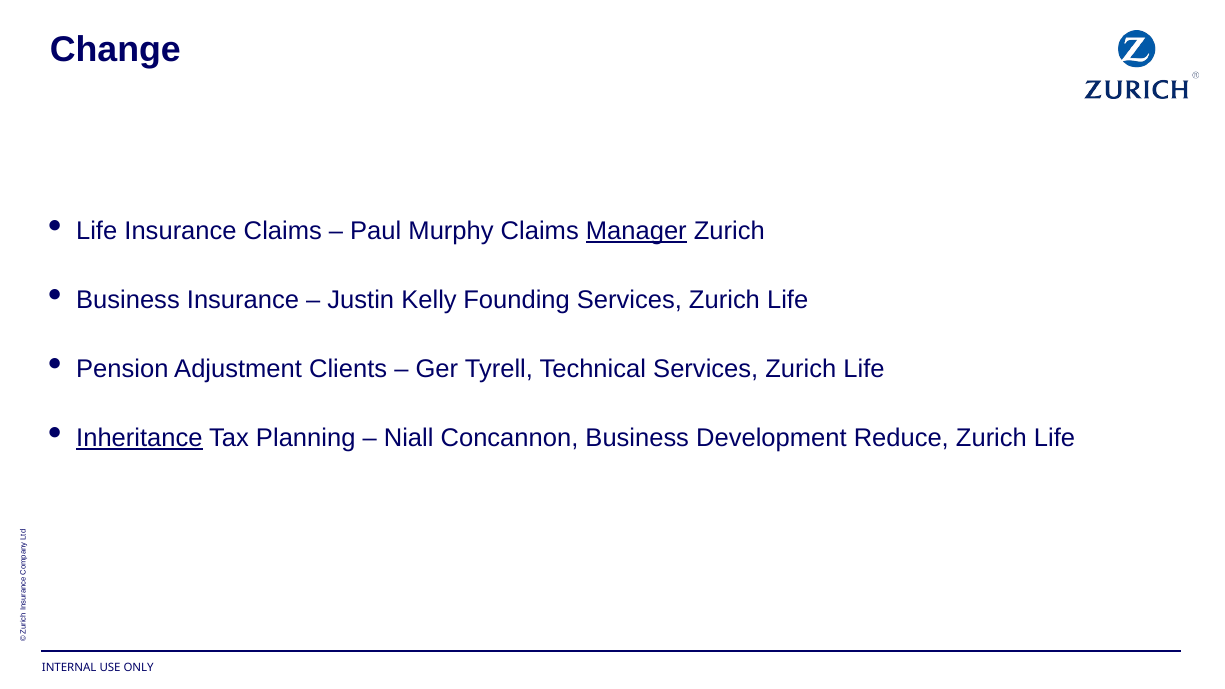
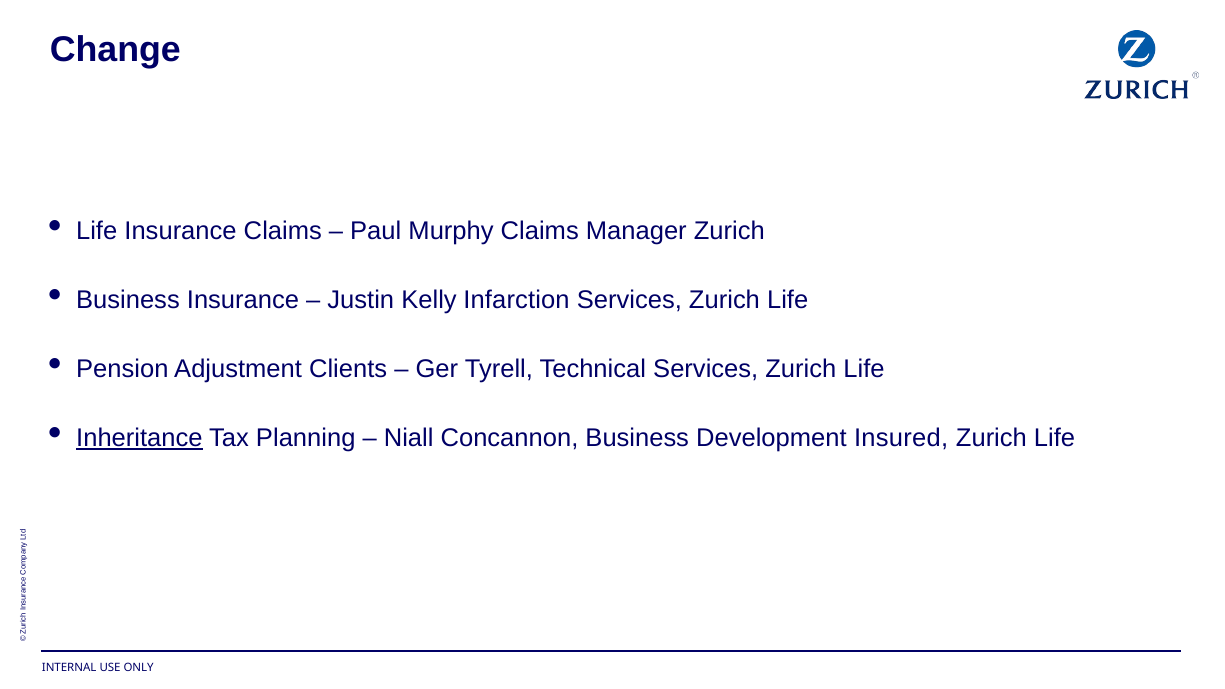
Manager underline: present -> none
Founding: Founding -> Infarction
Reduce: Reduce -> Insured
